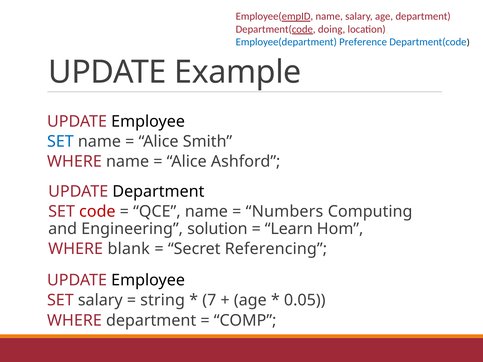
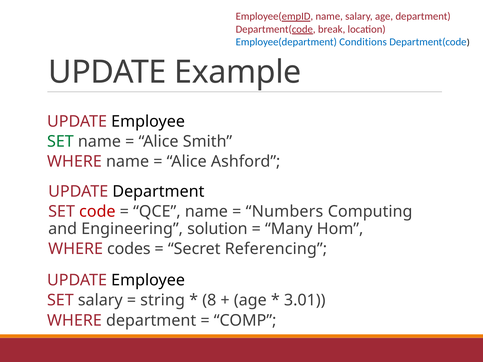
doing: doing -> break
Preference: Preference -> Conditions
SET at (60, 142) colour: blue -> green
Learn: Learn -> Many
blank: blank -> codes
7: 7 -> 8
0.05: 0.05 -> 3.01
